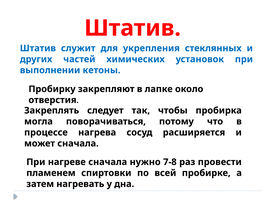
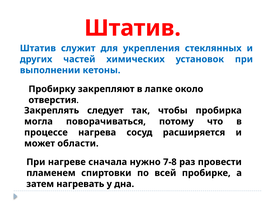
может сначала: сначала -> области
